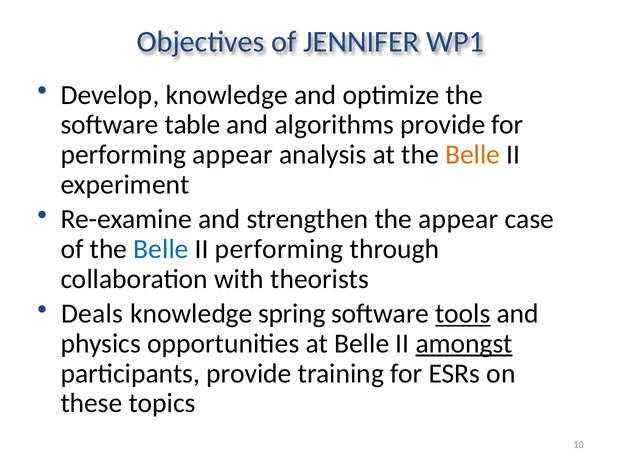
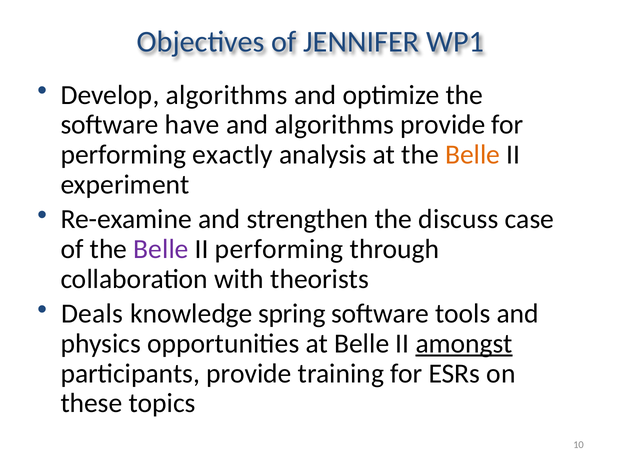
Develop knowledge: knowledge -> algorithms
table: table -> have
performing appear: appear -> exactly
the appear: appear -> discuss
Belle at (161, 249) colour: blue -> purple
tools underline: present -> none
